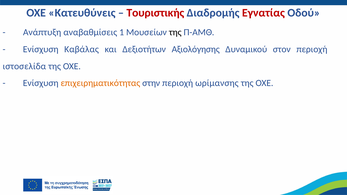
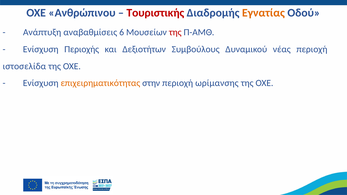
Κατευθύνεις: Κατευθύνεις -> Ανθρώπινου
Εγνατίας colour: red -> orange
1: 1 -> 6
της at (175, 32) colour: black -> red
Καβάλας: Καβάλας -> Περιοχής
Αξιολόγησης: Αξιολόγησης -> Συμβούλους
στον: στον -> νέας
